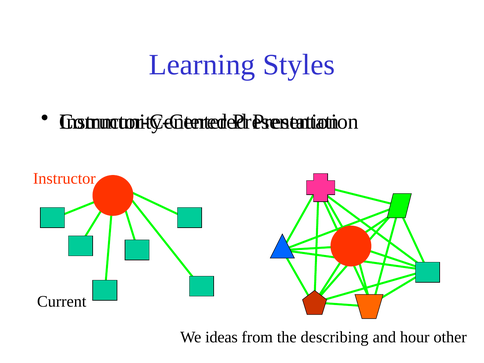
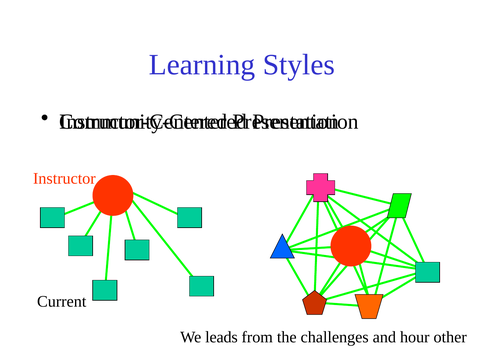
ideas: ideas -> leads
describing: describing -> challenges
